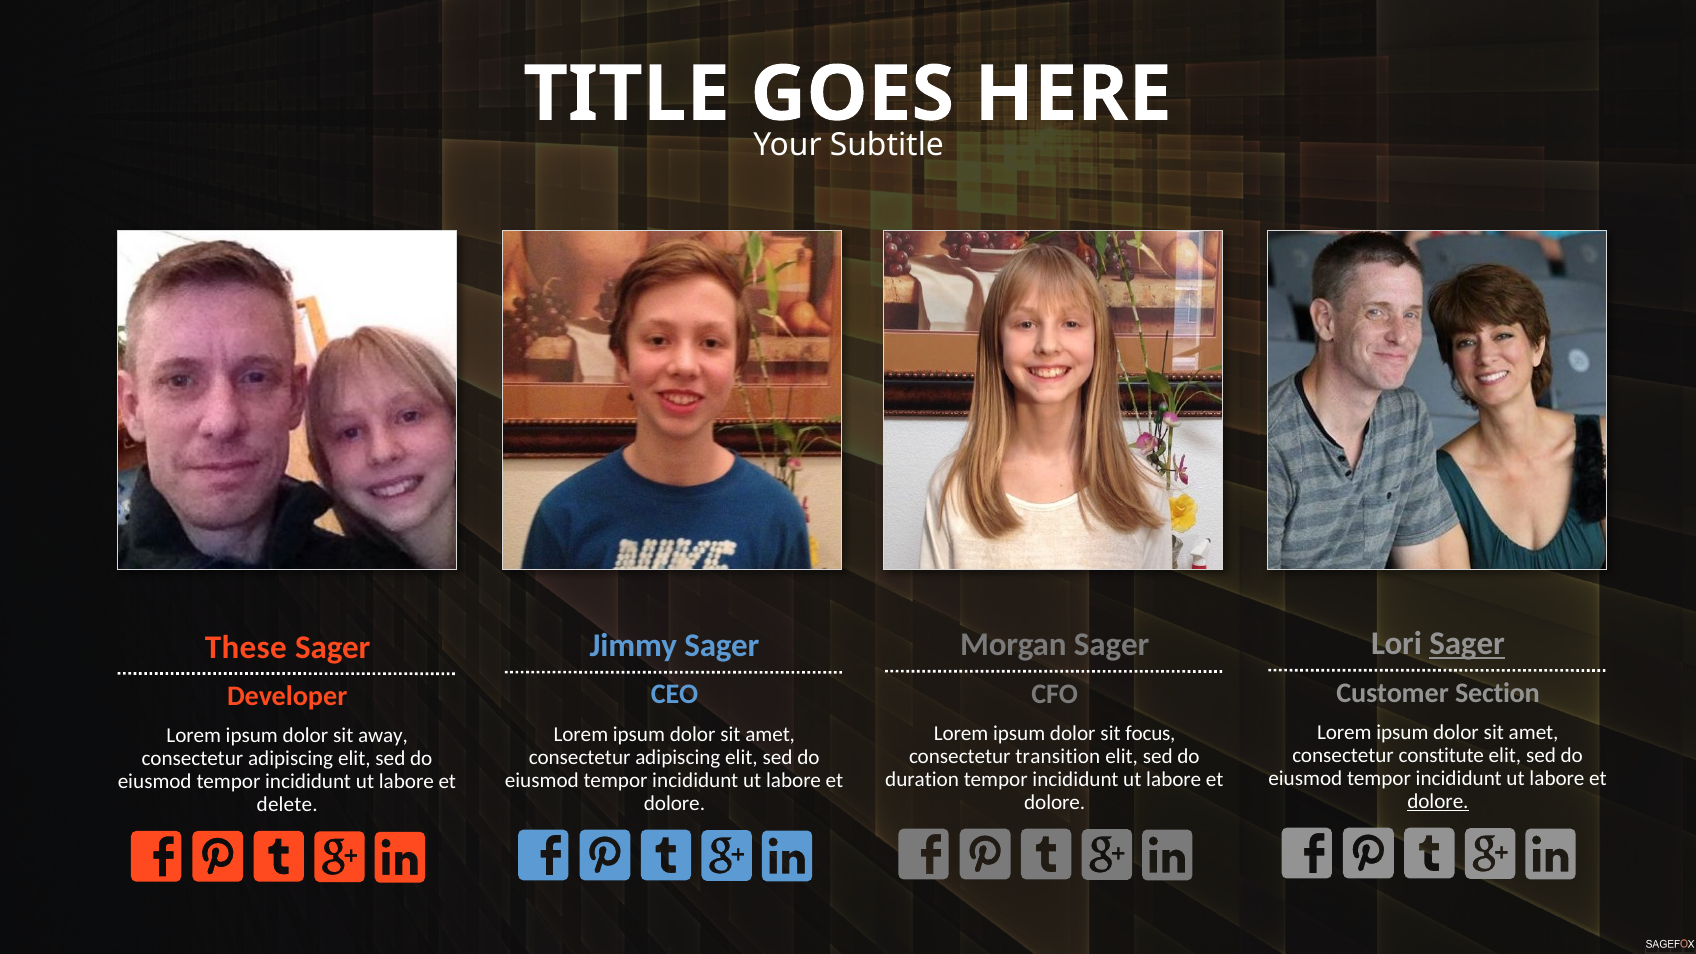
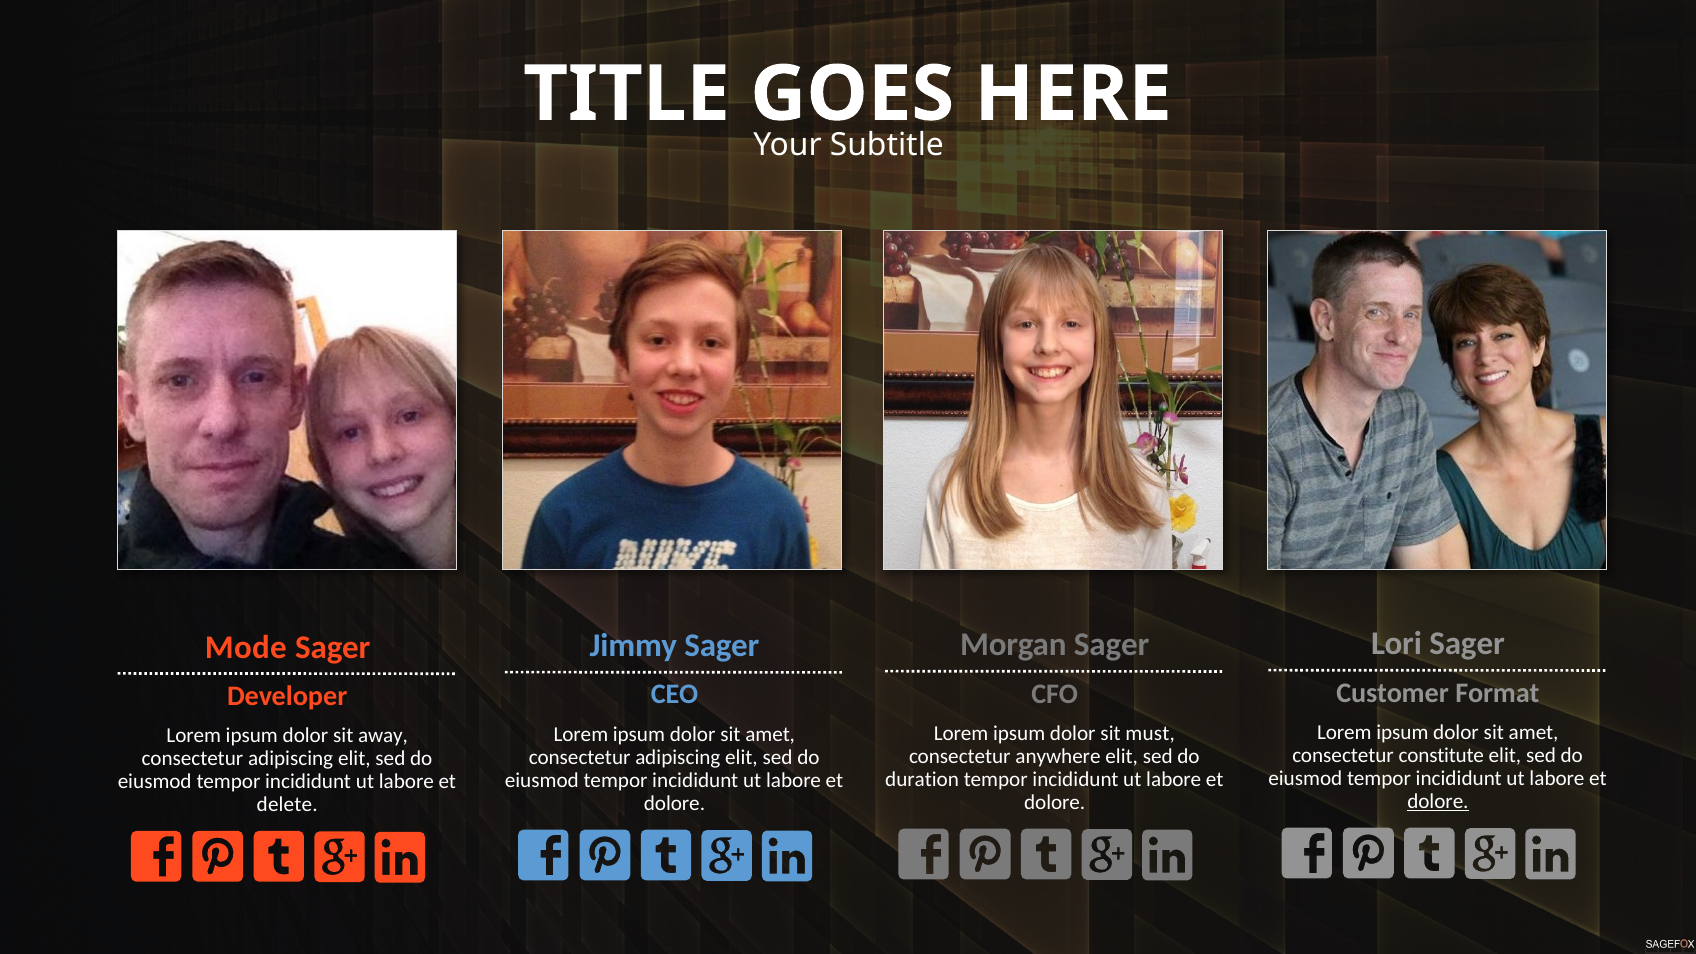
Sager at (1467, 644) underline: present -> none
These: These -> Mode
Section: Section -> Format
focus: focus -> must
transition: transition -> anywhere
